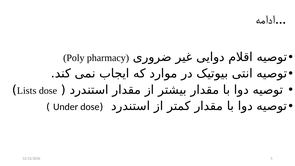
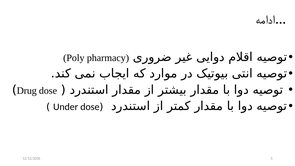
Lists: Lists -> Drug
